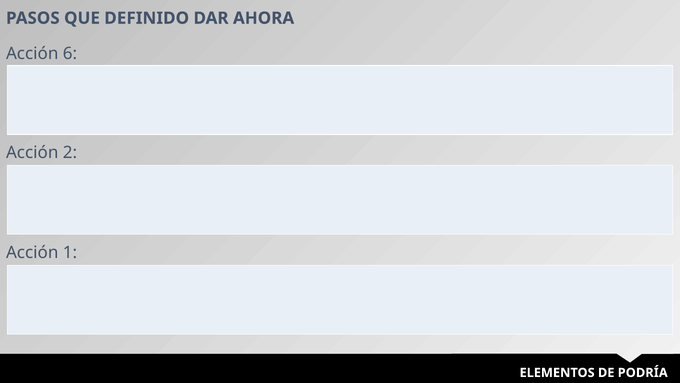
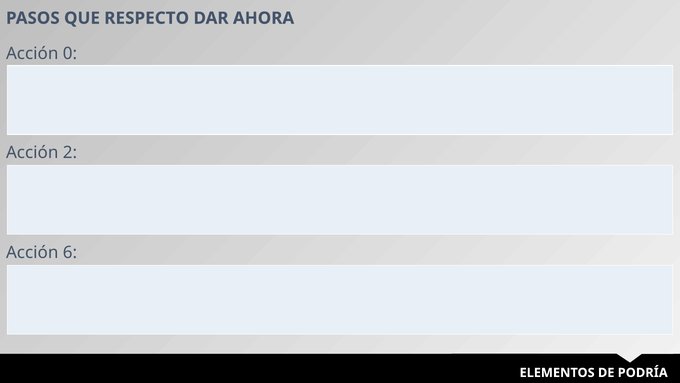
DEFINIDO: DEFINIDO -> RESPECTO
6: 6 -> 0
1: 1 -> 6
